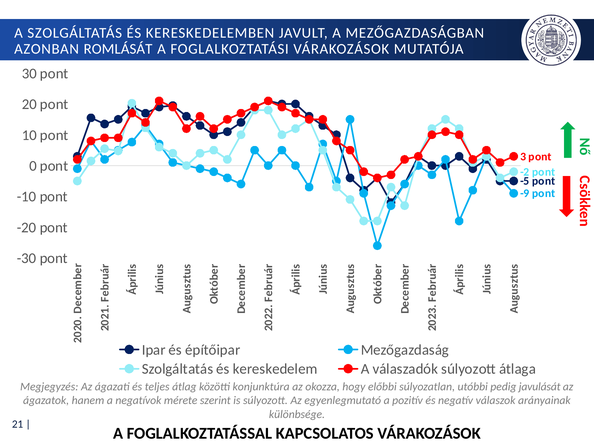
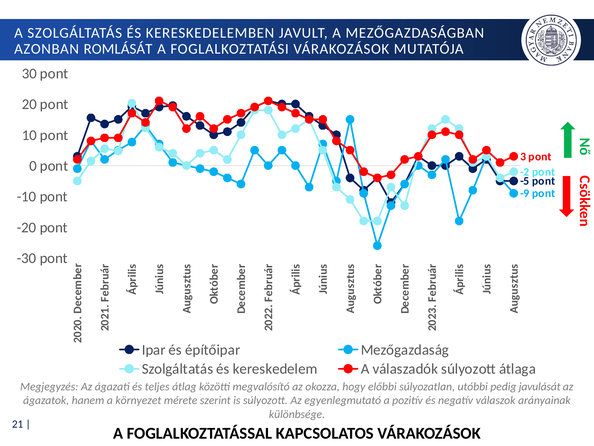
konjunktúra: konjunktúra -> megvalósító
negatívok: negatívok -> környezet
